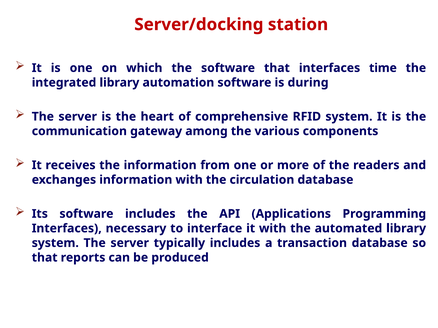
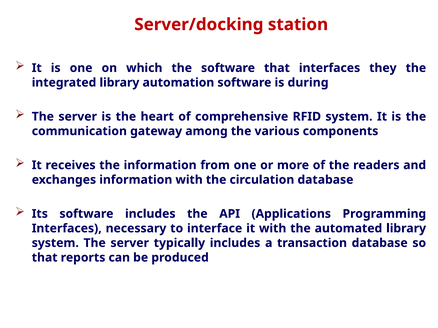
time: time -> they
